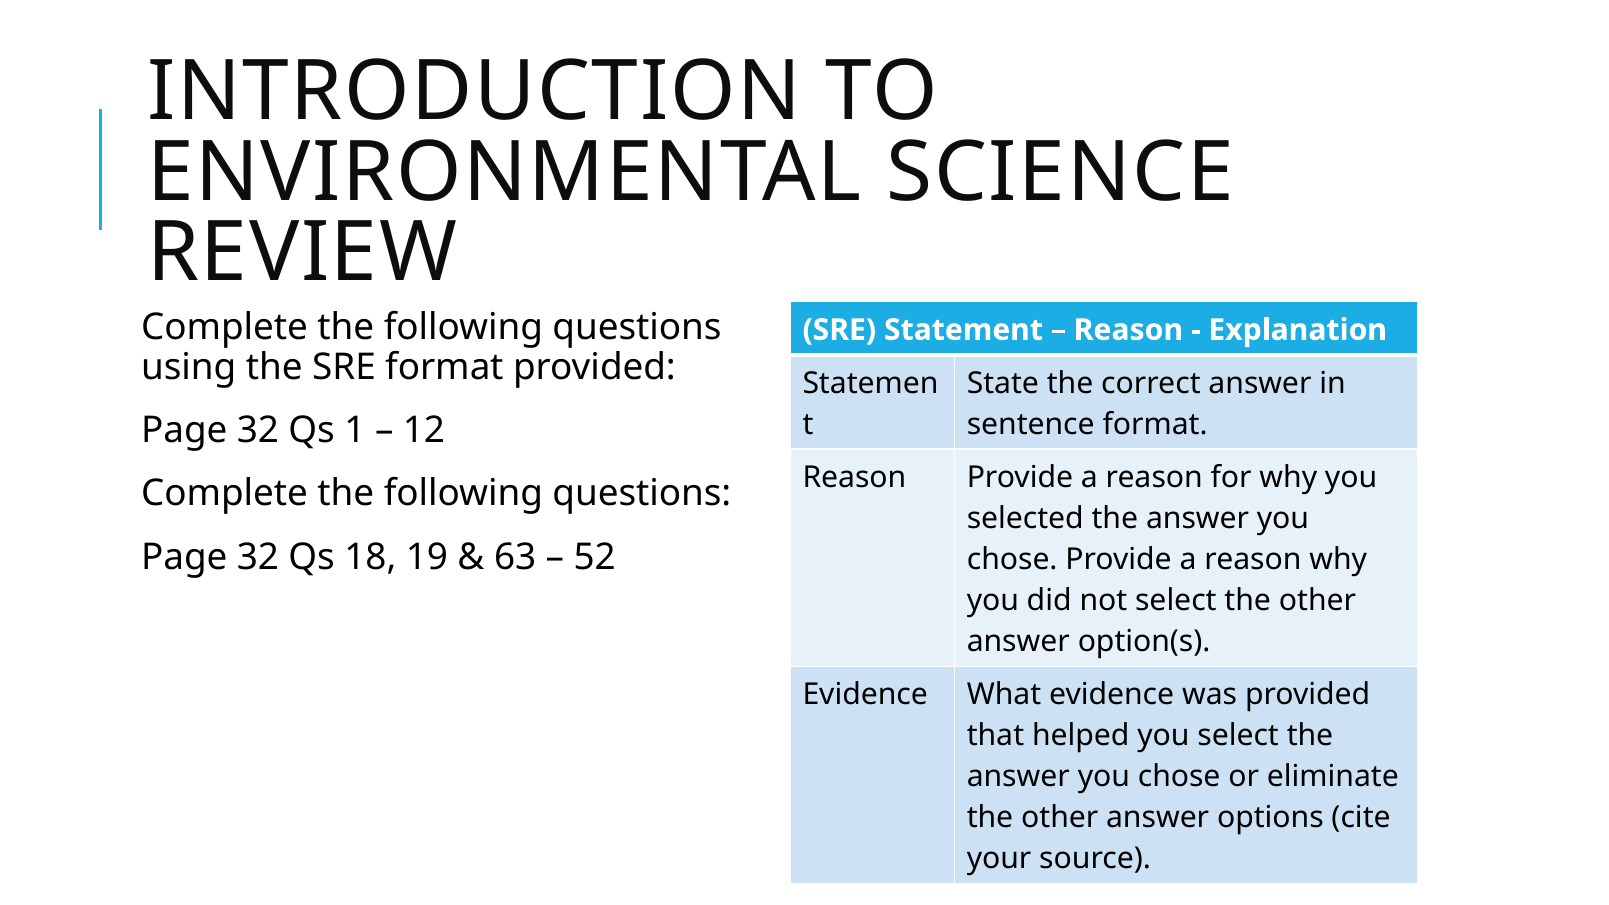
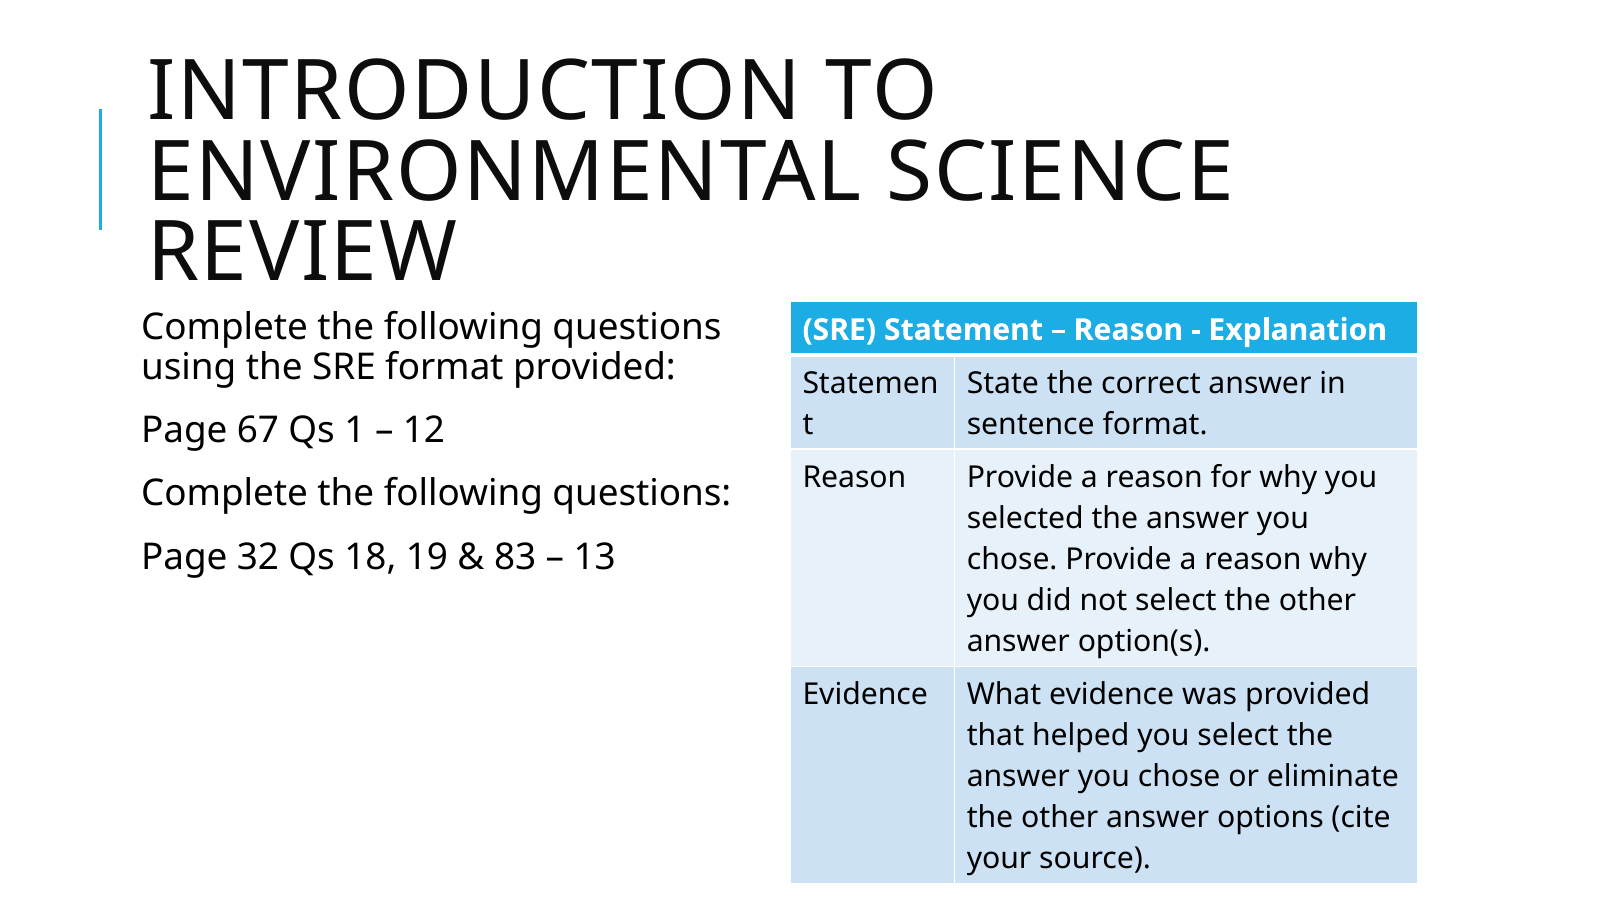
32 at (258, 430): 32 -> 67
63: 63 -> 83
52: 52 -> 13
